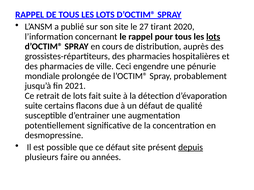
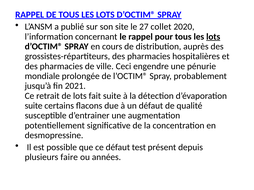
tirant: tirant -> collet
défaut site: site -> test
depuis underline: present -> none
